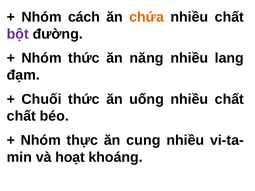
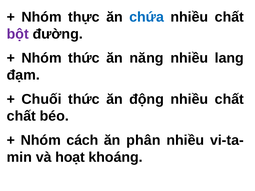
cách: cách -> thực
chứa colour: orange -> blue
uống: uống -> động
thực: thực -> cách
cung: cung -> phân
